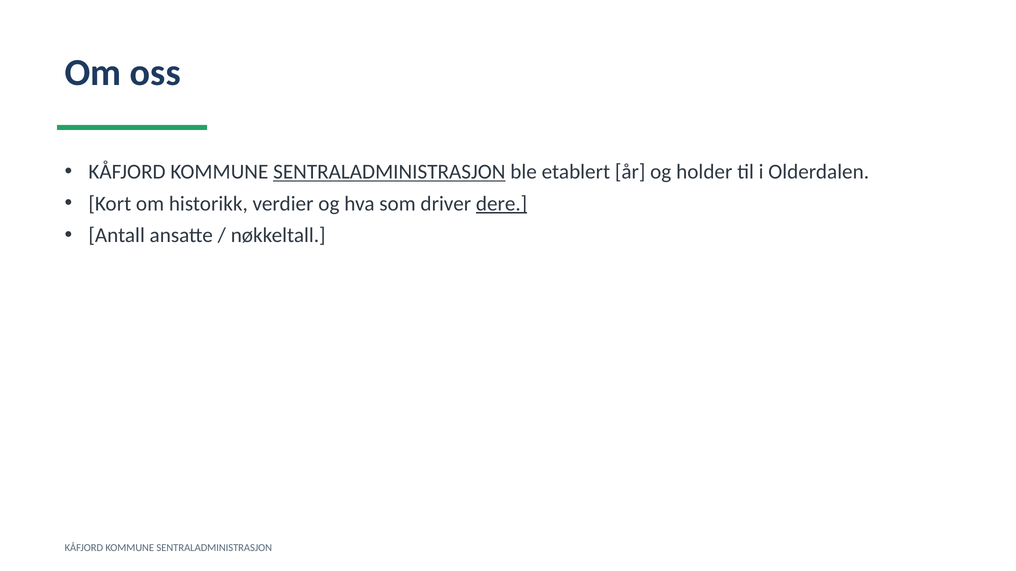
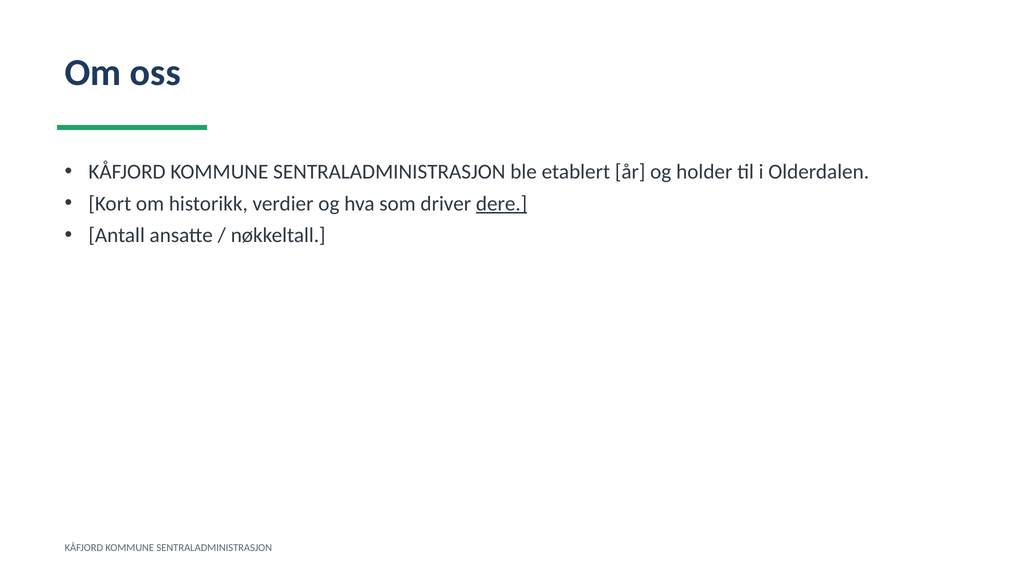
SENTRALADMINISTRASJON at (389, 172) underline: present -> none
